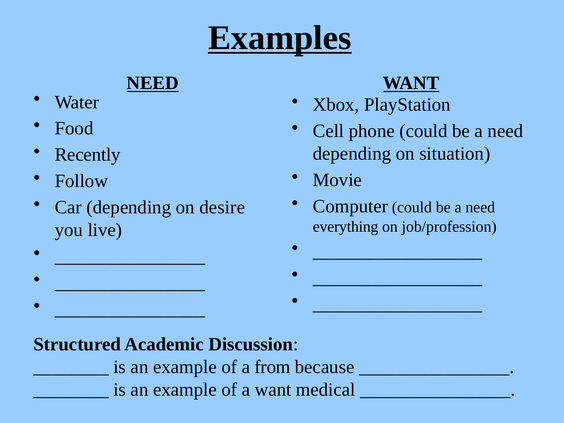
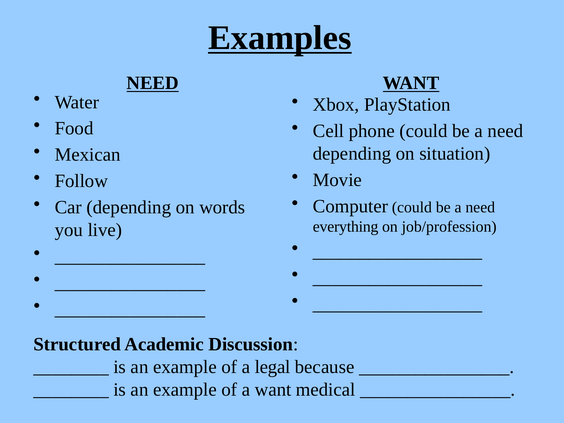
Recently: Recently -> Mexican
desire: desire -> words
from: from -> legal
